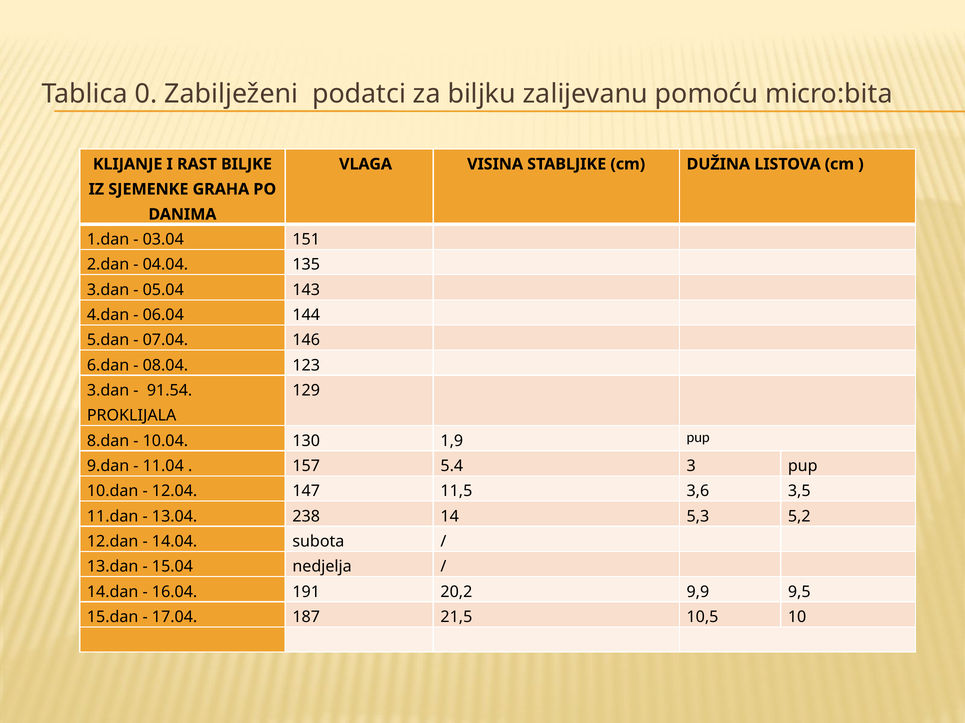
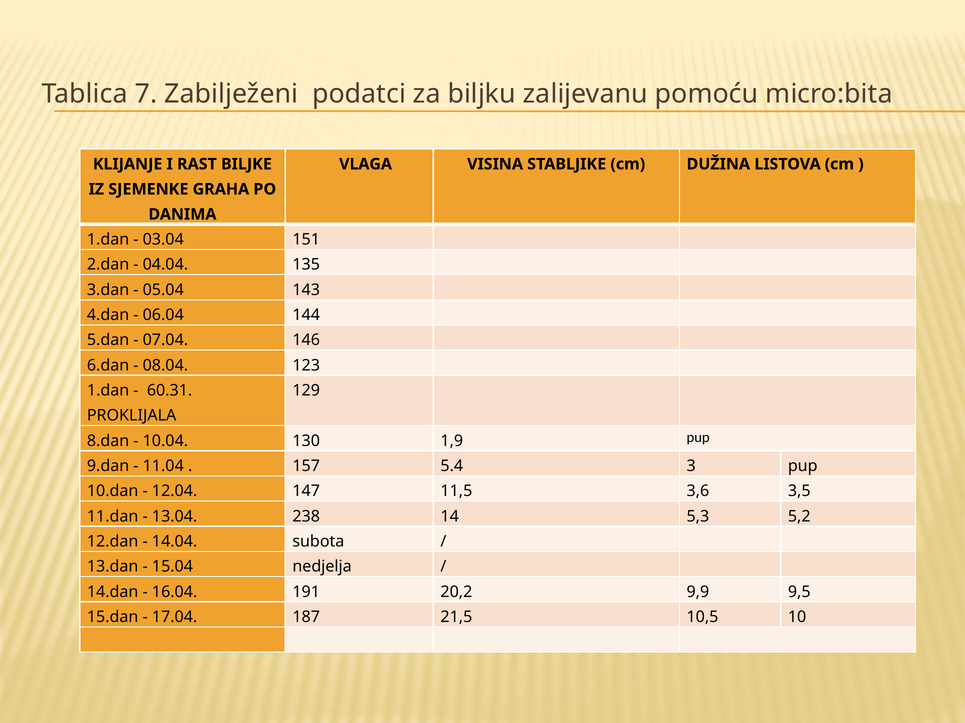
0: 0 -> 7
3.dan at (108, 391): 3.dan -> 1.dan
91.54: 91.54 -> 60.31
